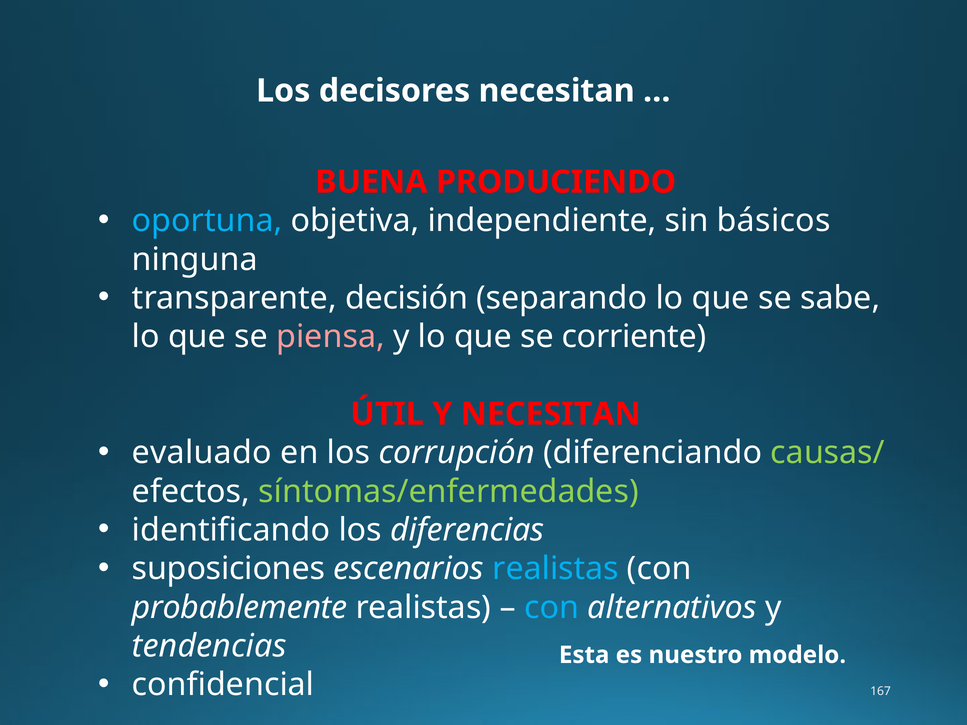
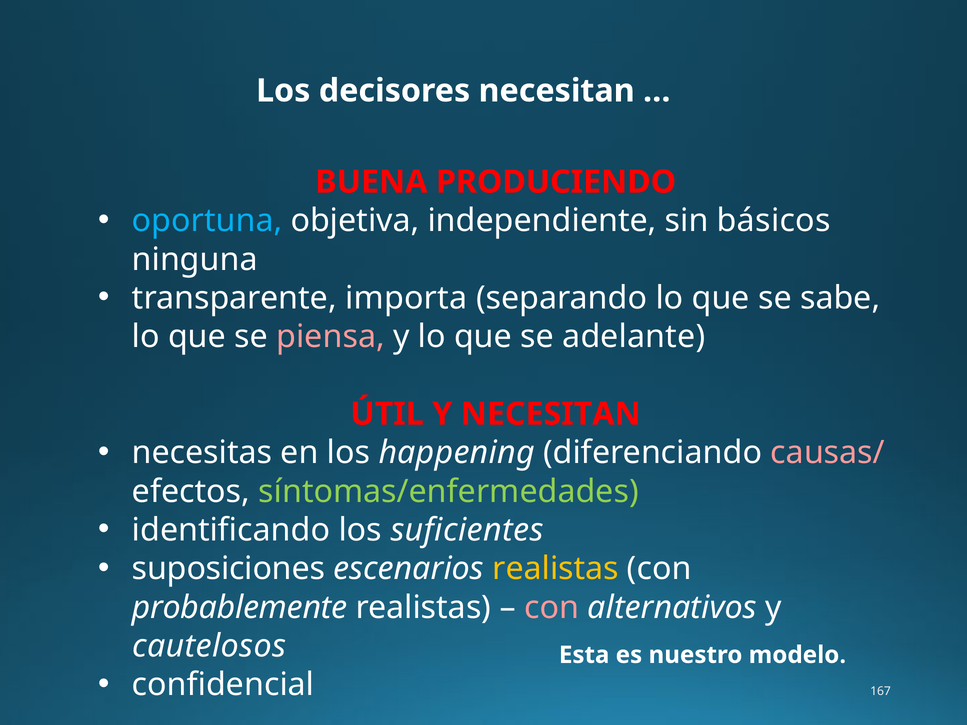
decisión: decisión -> importa
corriente: corriente -> adelante
evaluado: evaluado -> necesitas
corrupción: corrupción -> happening
causas/ colour: light green -> pink
diferencias: diferencias -> suficientes
realistas at (556, 569) colour: light blue -> yellow
con at (552, 608) colour: light blue -> pink
tendencias: tendencias -> cautelosos
